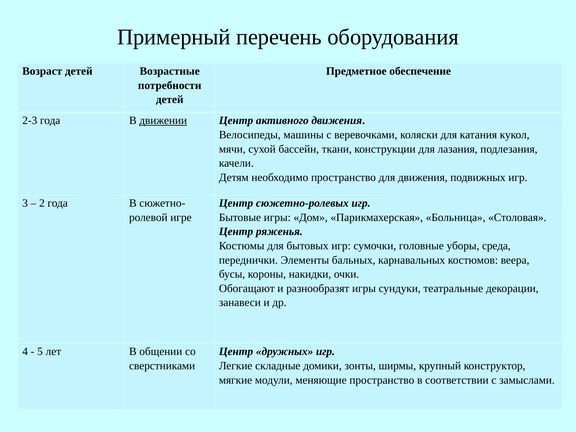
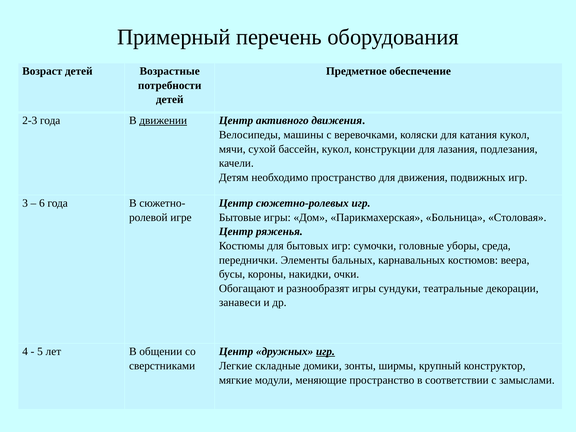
бассейн ткани: ткани -> кукол
2: 2 -> 6
игр at (325, 352) underline: none -> present
